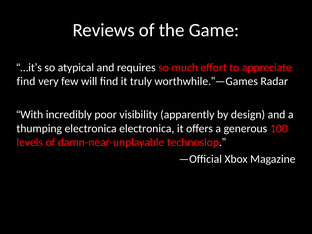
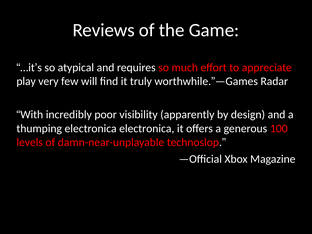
find at (26, 81): find -> play
